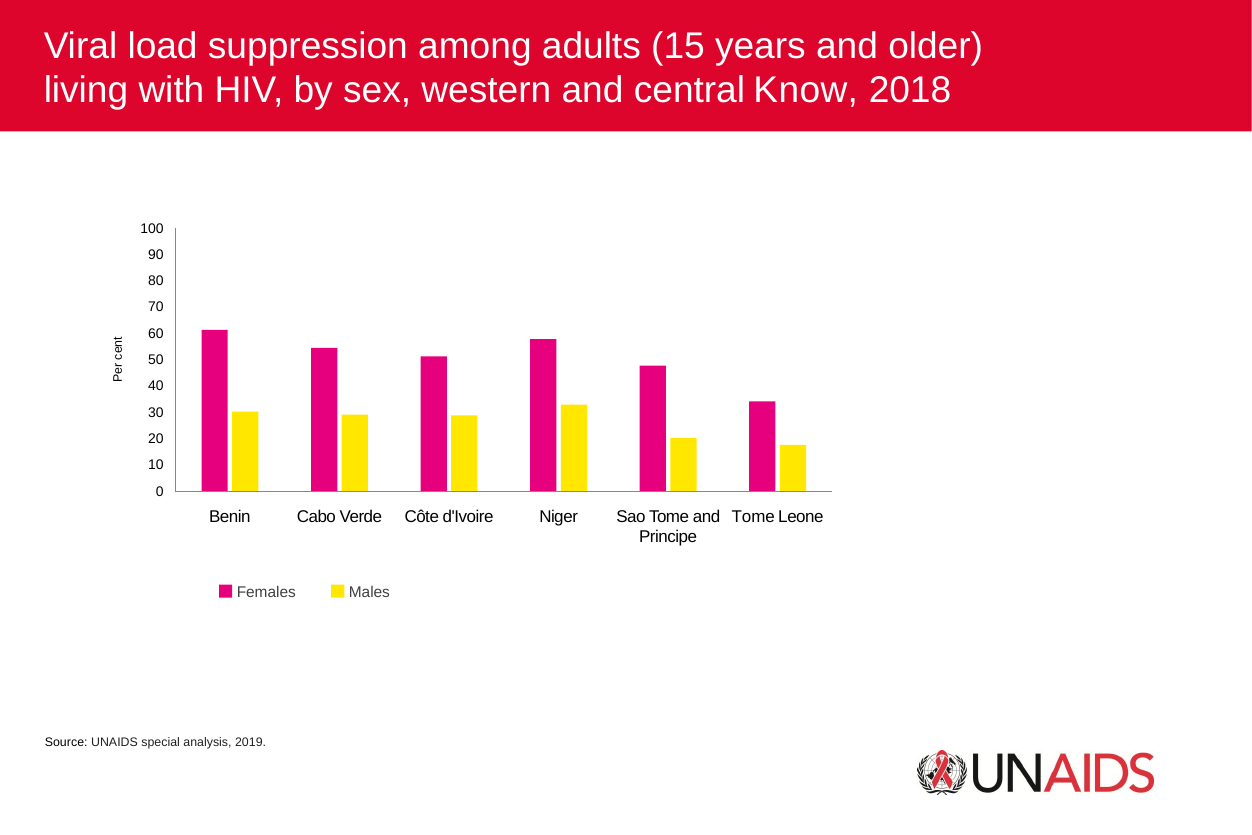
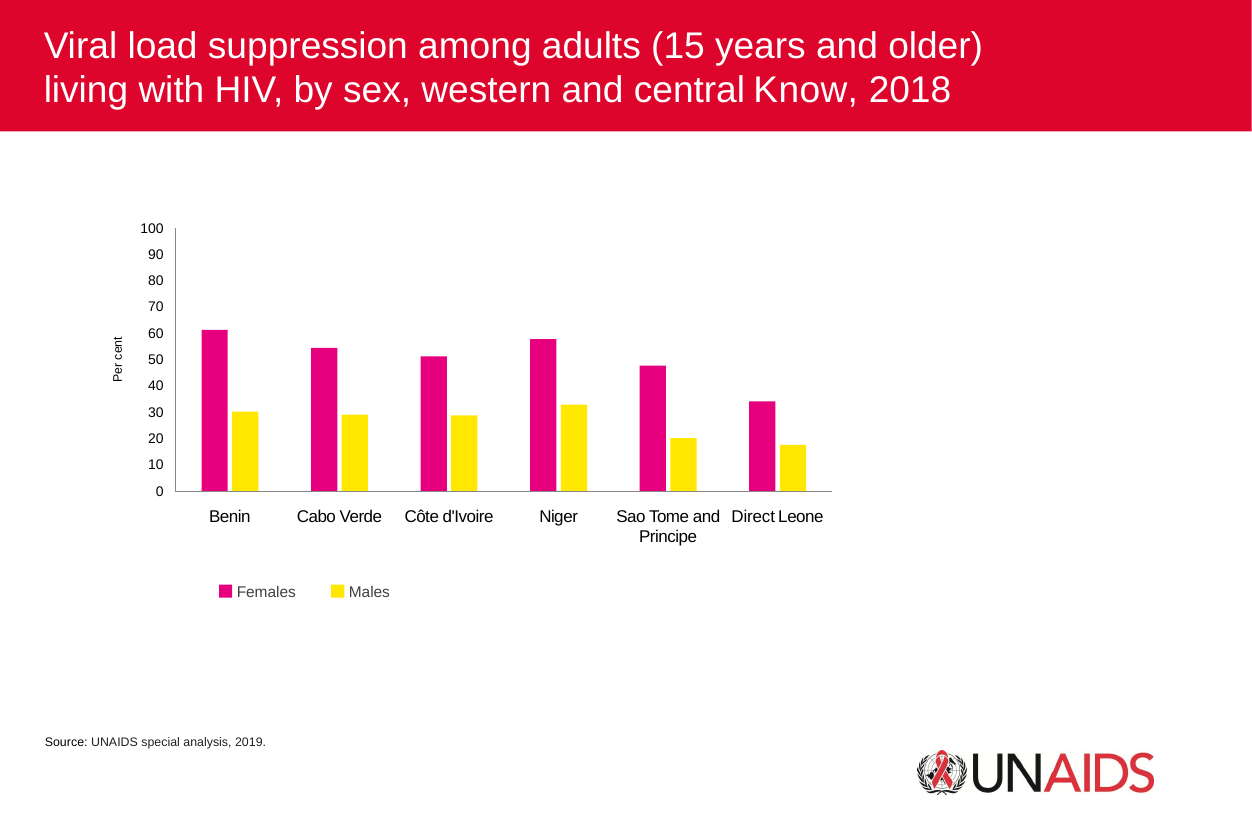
Tome at (753, 517): Tome -> Direct
